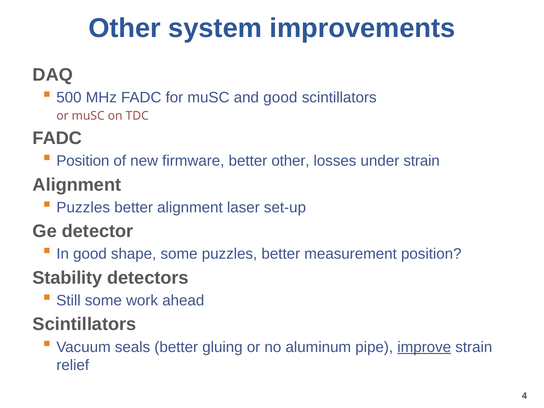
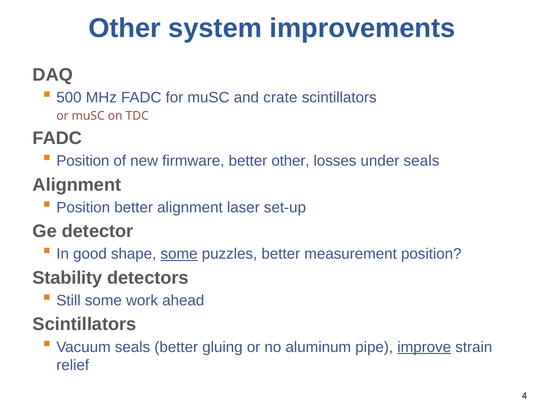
and good: good -> crate
under strain: strain -> seals
Puzzles at (83, 207): Puzzles -> Position
some at (179, 254) underline: none -> present
